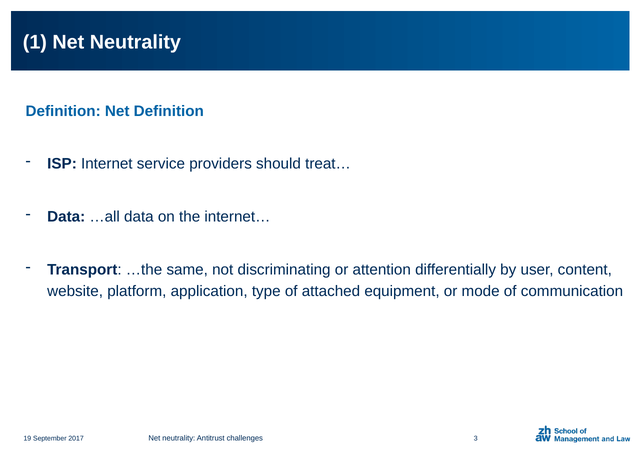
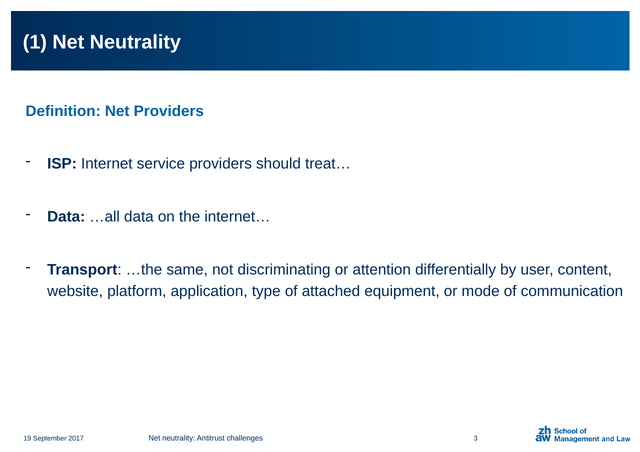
Net Definition: Definition -> Providers
